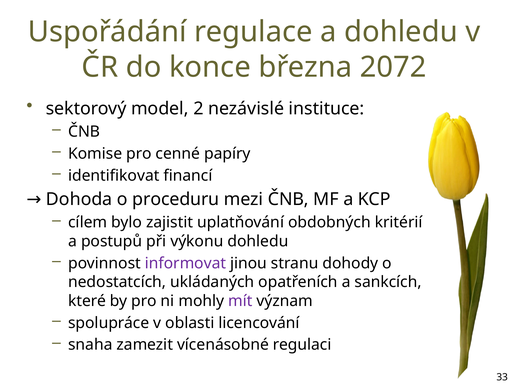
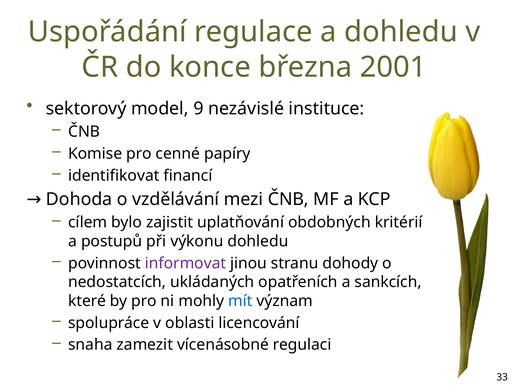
2072: 2072 -> 2001
2: 2 -> 9
proceduru: proceduru -> vzdělávání
mít colour: purple -> blue
